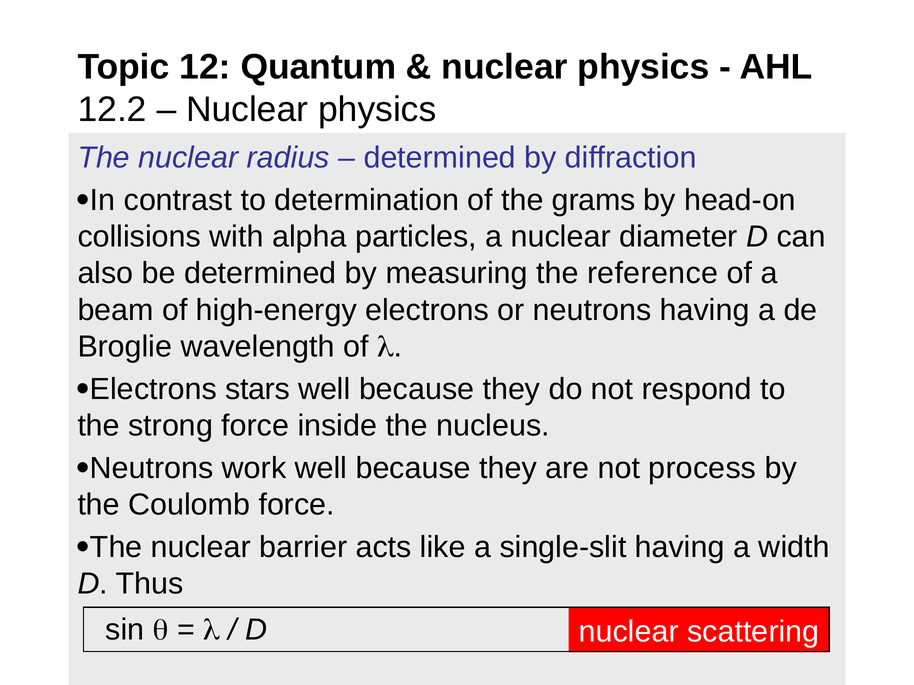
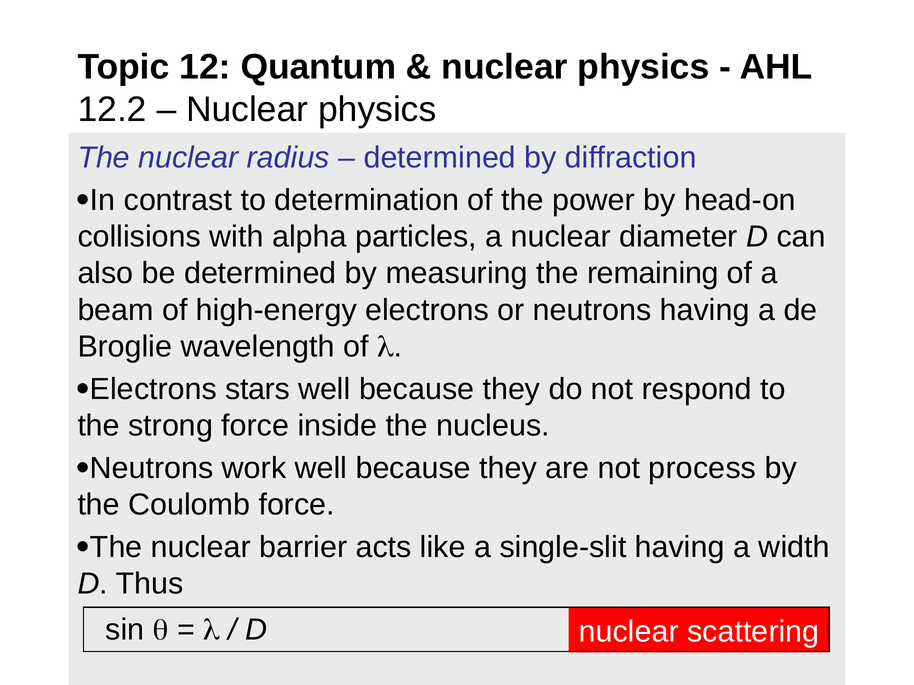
grams: grams -> power
reference: reference -> remaining
